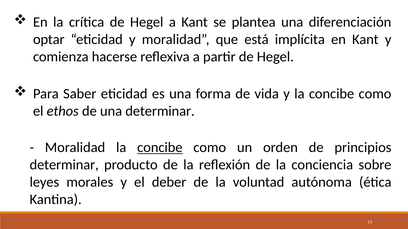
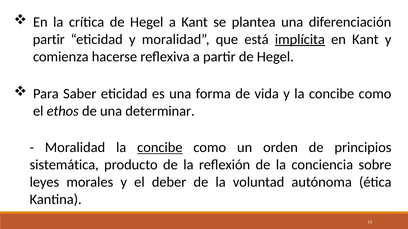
optar at (49, 39): optar -> partir
implícita underline: none -> present
determinar at (64, 165): determinar -> sistemática
